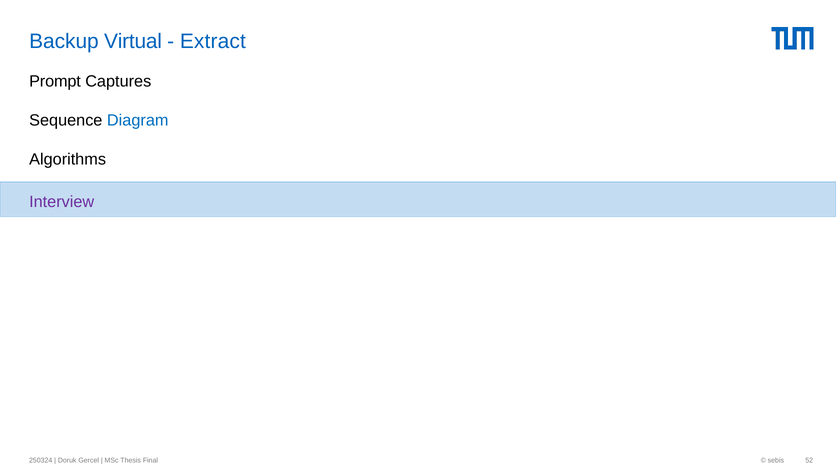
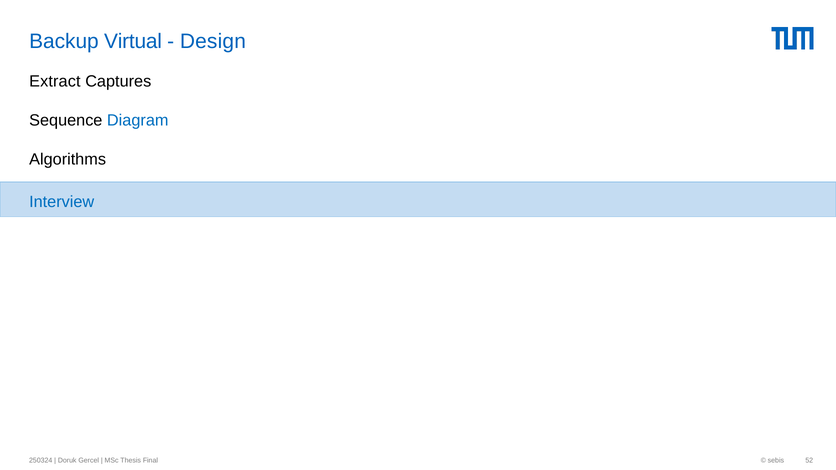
Extract: Extract -> Design
Prompt: Prompt -> Extract
Interview colour: purple -> blue
